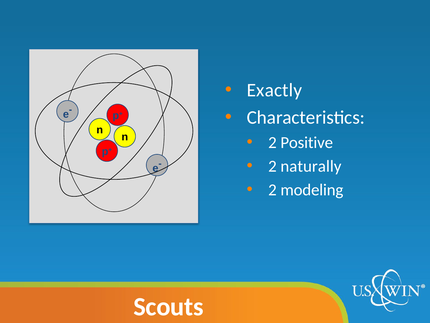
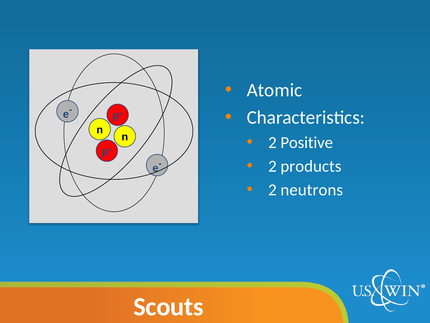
Exactly: Exactly -> Atomic
naturally: naturally -> products
modeling: modeling -> neutrons
